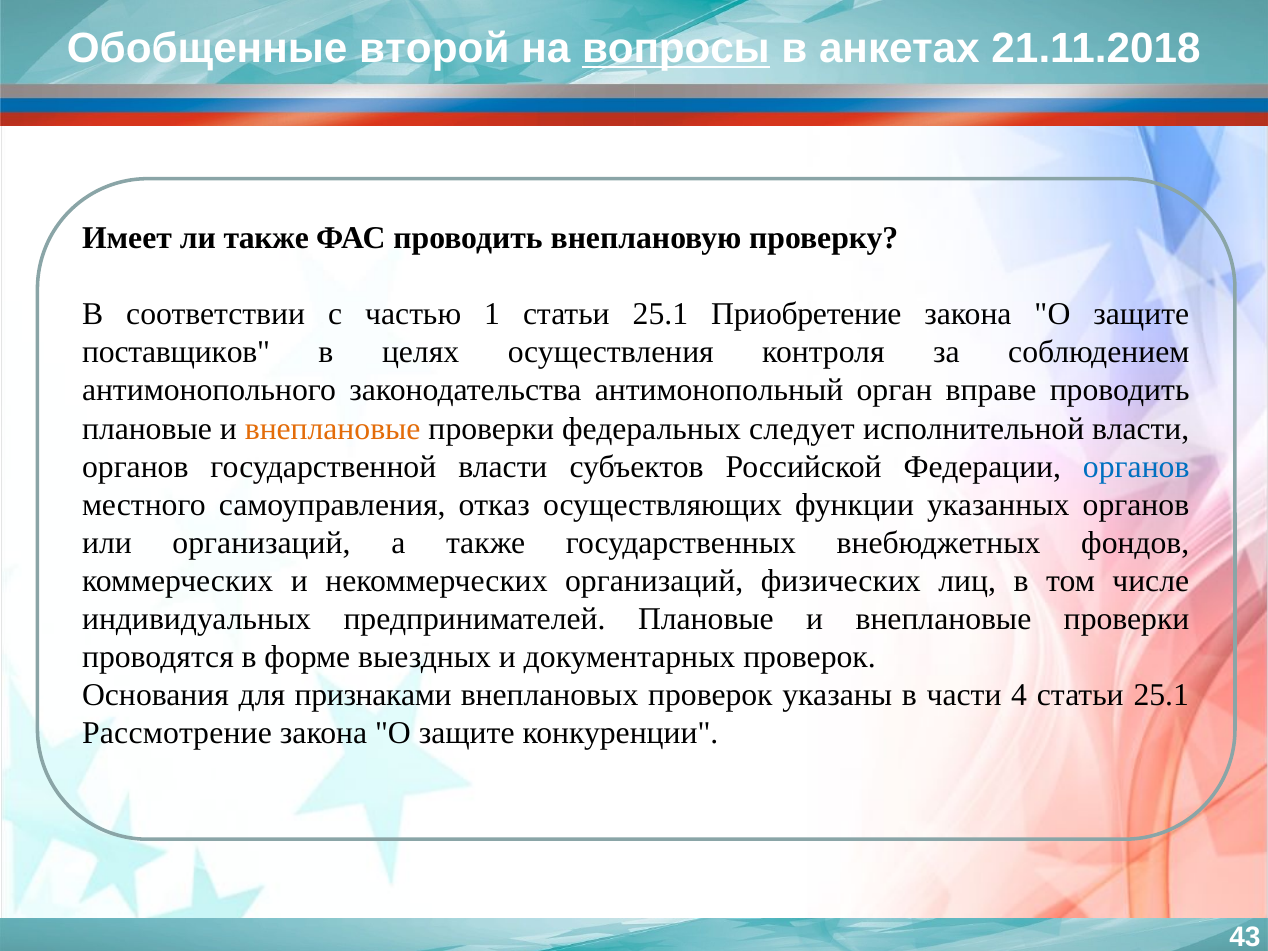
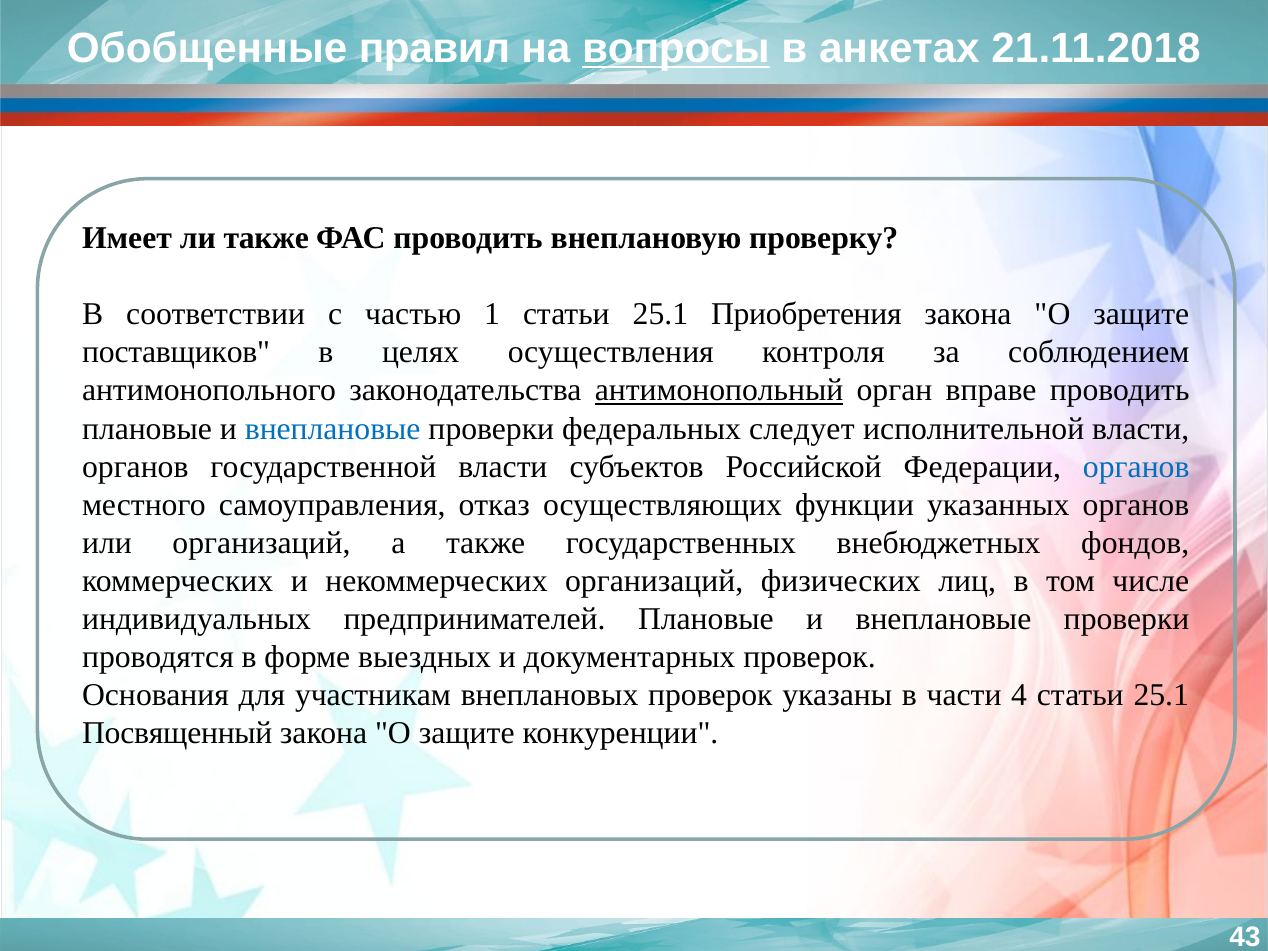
второй: второй -> правил
Приобретение: Приобретение -> Приобретения
антимонопольный underline: none -> present
внеплановые at (333, 429) colour: orange -> blue
признаками: признаками -> участникам
Рассмотрение: Рассмотрение -> Посвященный
